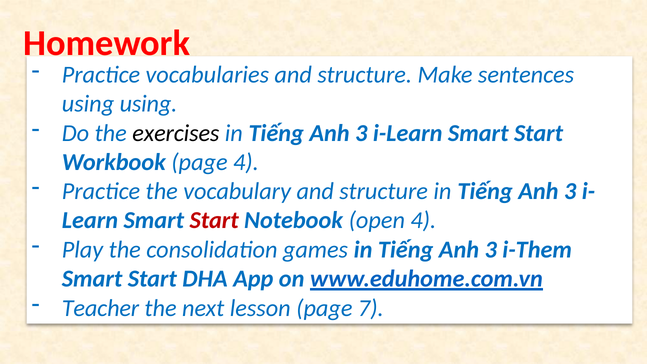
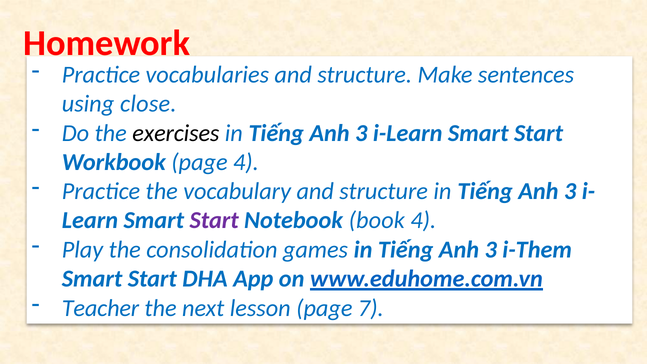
using using: using -> close
Start at (214, 220) colour: red -> purple
open: open -> book
